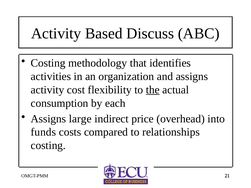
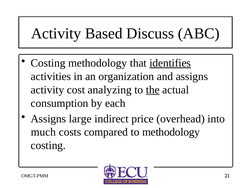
identifies underline: none -> present
flexibility: flexibility -> analyzing
funds: funds -> much
to relationships: relationships -> methodology
